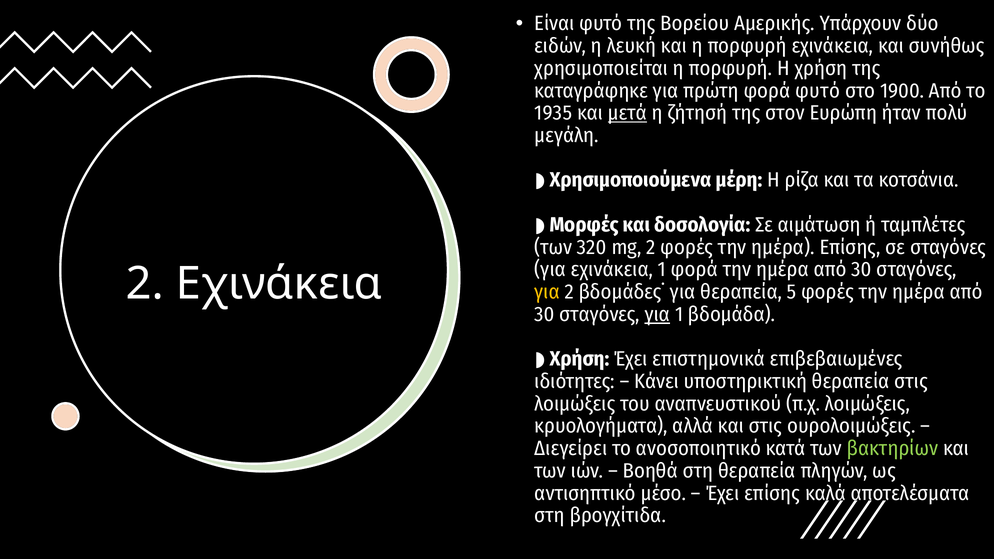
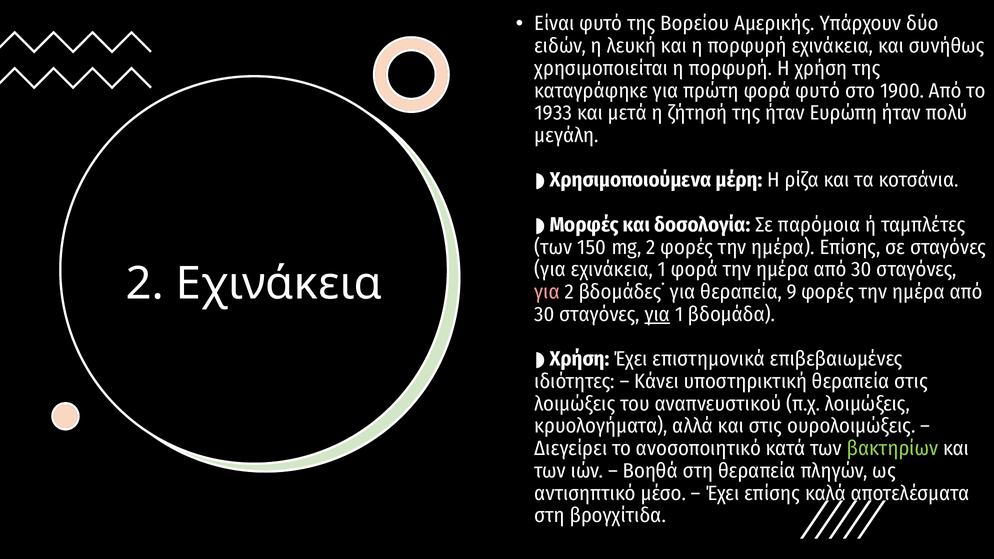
1935: 1935 -> 1933
μετά underline: present -> none
της στον: στον -> ήταν
αιμάτωση: αιμάτωση -> παρόμοια
320: 320 -> 150
για at (547, 292) colour: yellow -> pink
5: 5 -> 9
